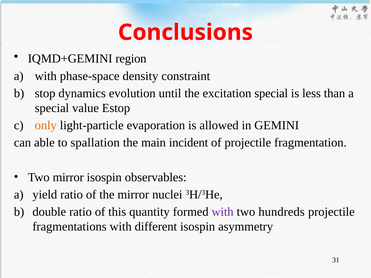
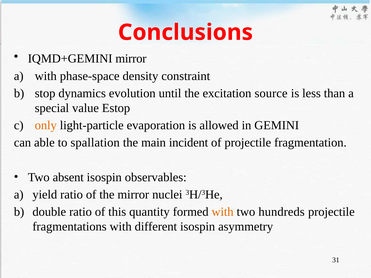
IQMD+GEMINI region: region -> mirror
excitation special: special -> source
Two mirror: mirror -> absent
with at (223, 212) colour: purple -> orange
